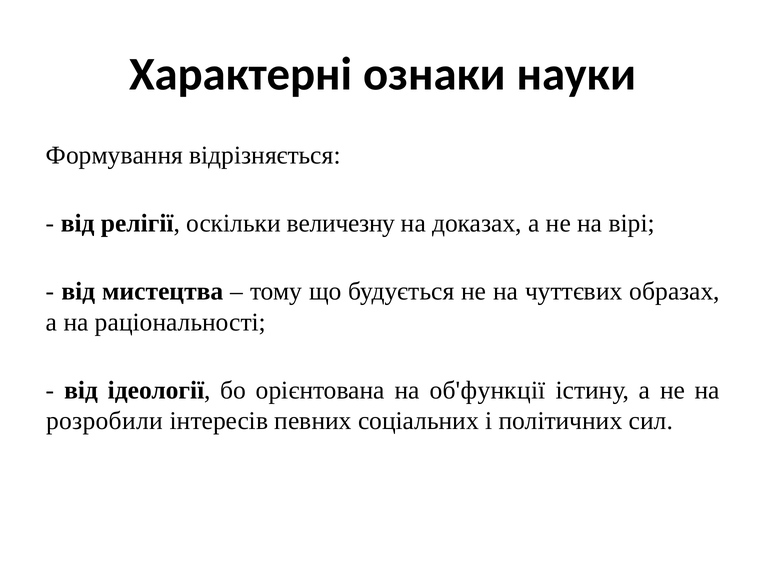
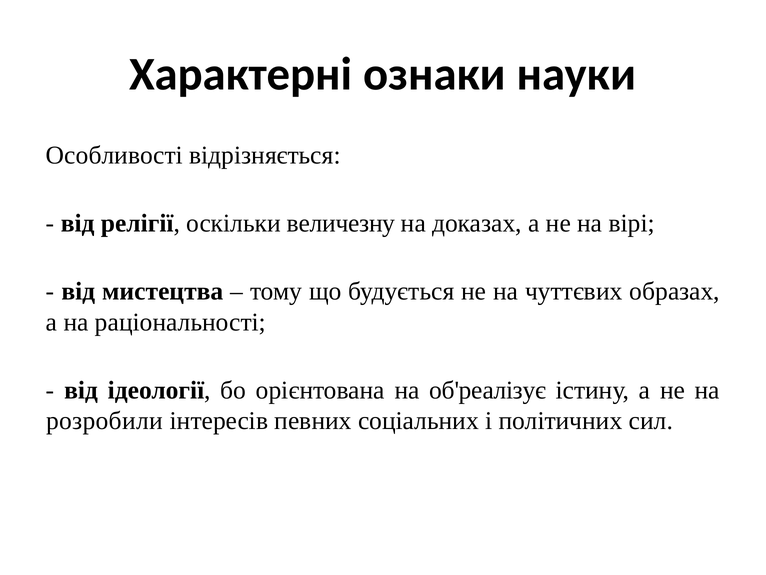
Формування: Формування -> Особливості
об'функції: об'функції -> об'реалізує
